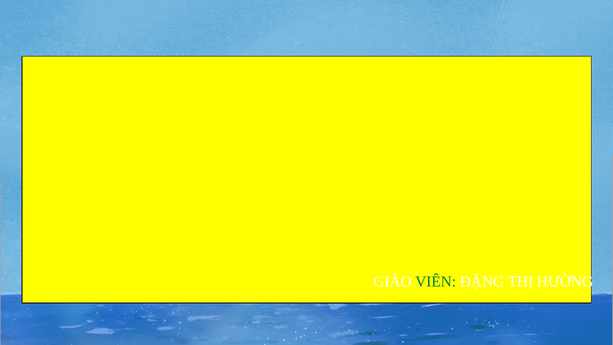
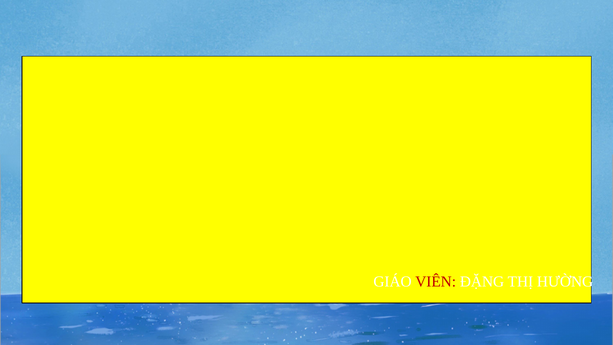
VIÊN colour: green -> red
